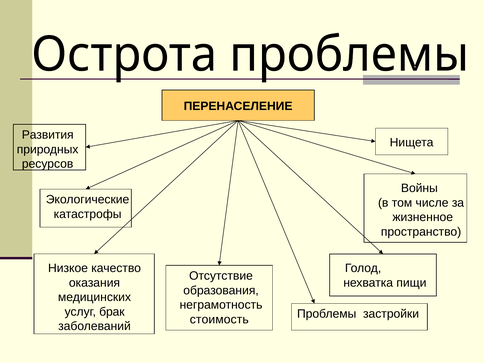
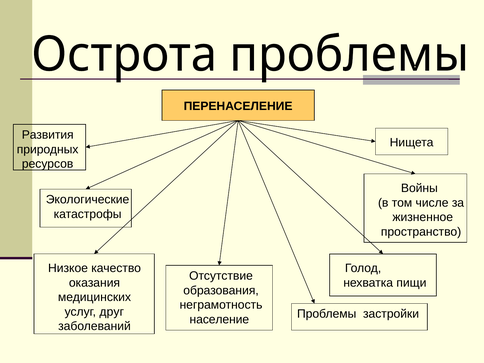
брак: брак -> друг
стоимость: стоимость -> население
